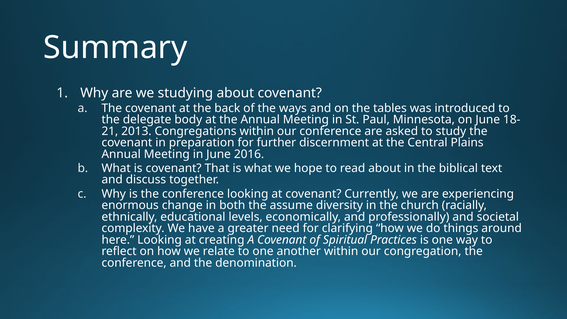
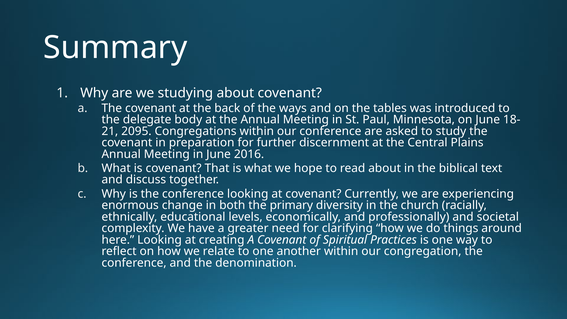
2013: 2013 -> 2095
assume: assume -> primary
